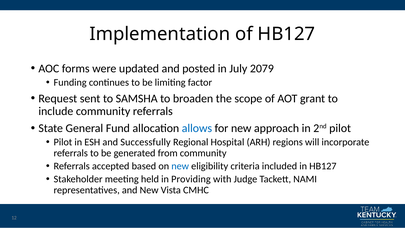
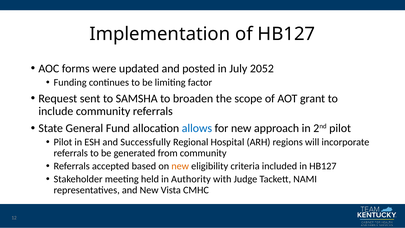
2079: 2079 -> 2052
new at (180, 166) colour: blue -> orange
Providing: Providing -> Authority
